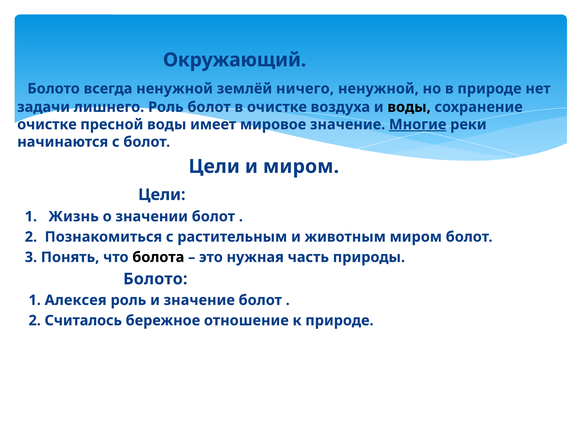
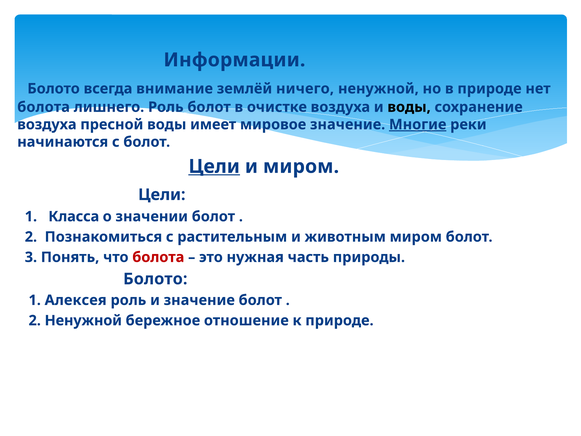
Окружающий: Окружающий -> Информации
всегда ненужной: ненужной -> внимание
задачи at (44, 107): задачи -> болота
очистке at (47, 124): очистке -> воздуха
Цели at (214, 166) underline: none -> present
Жизнь: Жизнь -> Класса
болота at (158, 257) colour: black -> red
2 Считалось: Считалось -> Ненужной
